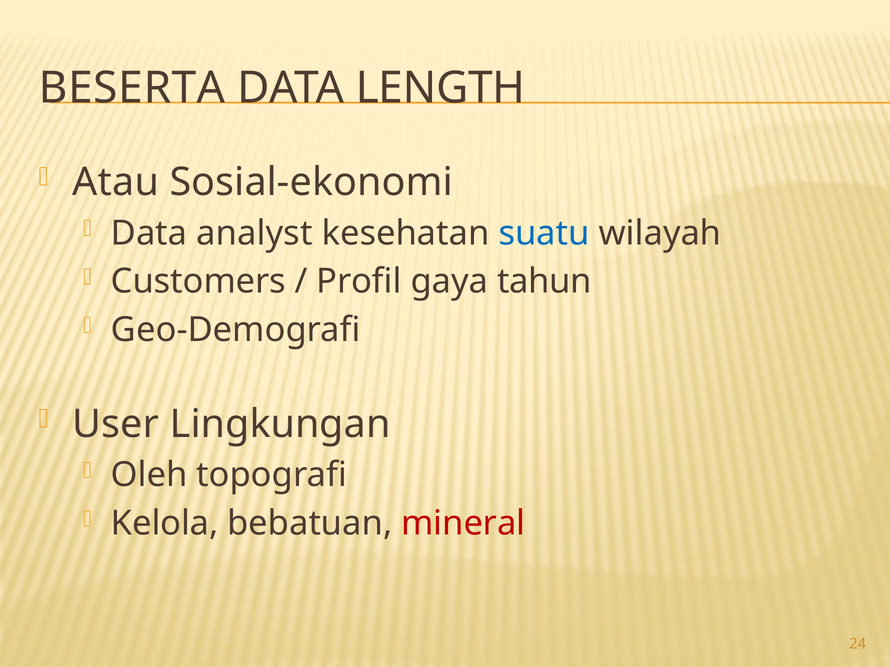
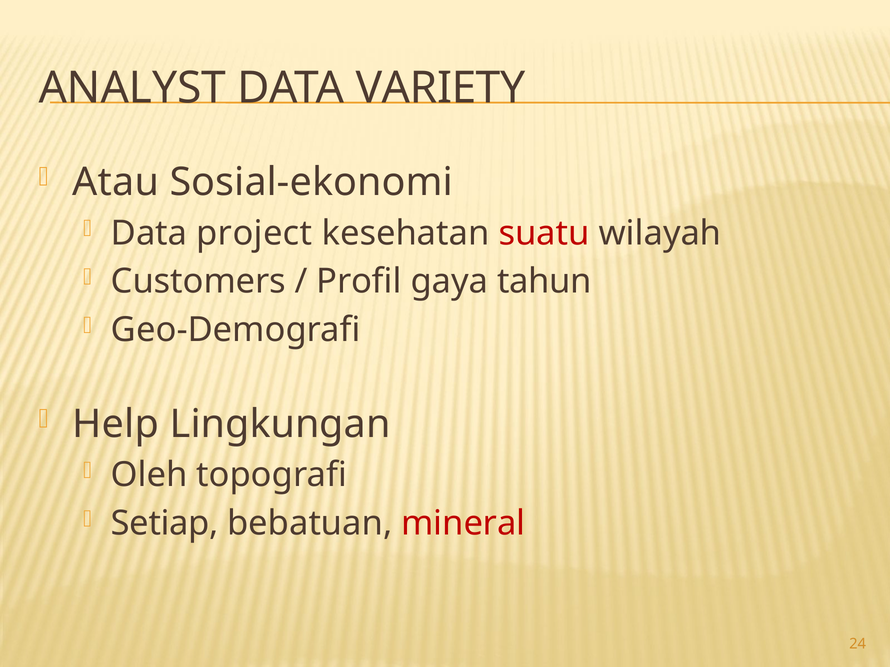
BESERTA: BESERTA -> ANALYST
LENGTH: LENGTH -> VARIETY
analyst: analyst -> project
suatu colour: blue -> red
User: User -> Help
Kelola: Kelola -> Setiap
